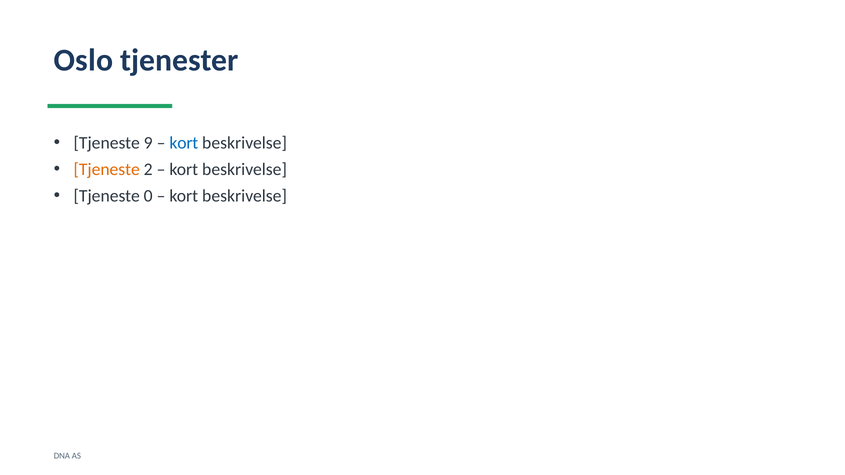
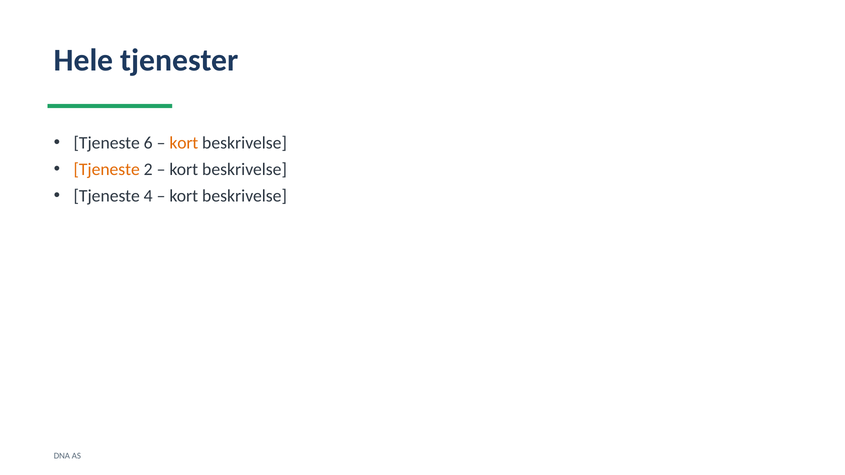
Oslo: Oslo -> Hele
9: 9 -> 6
kort at (184, 143) colour: blue -> orange
0: 0 -> 4
